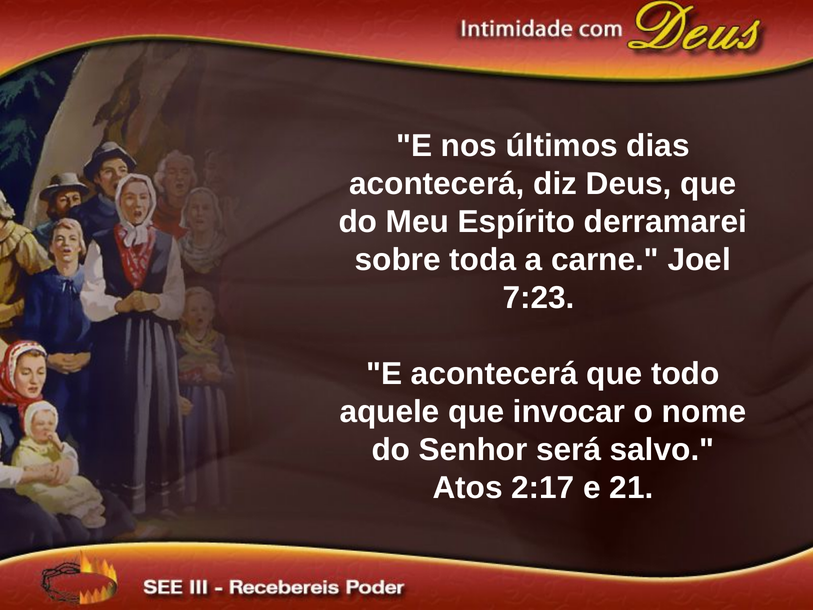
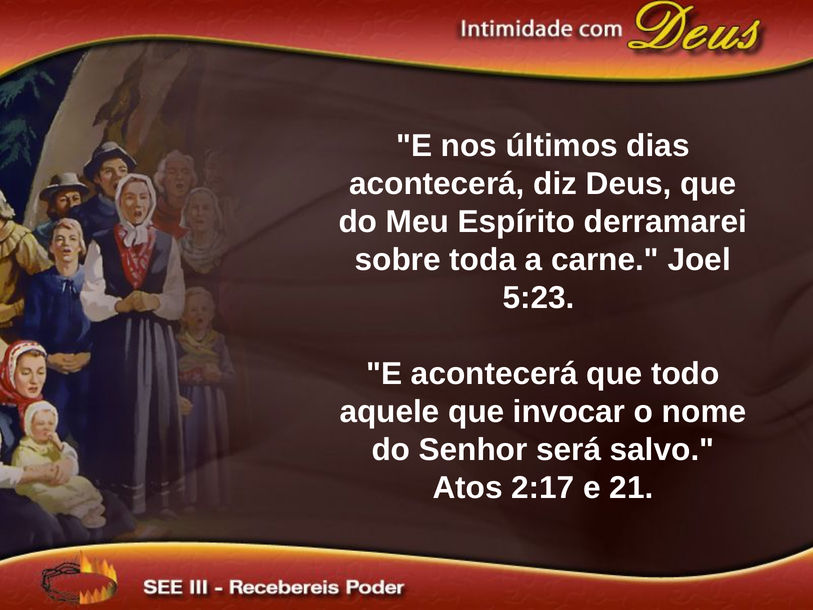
7:23: 7:23 -> 5:23
